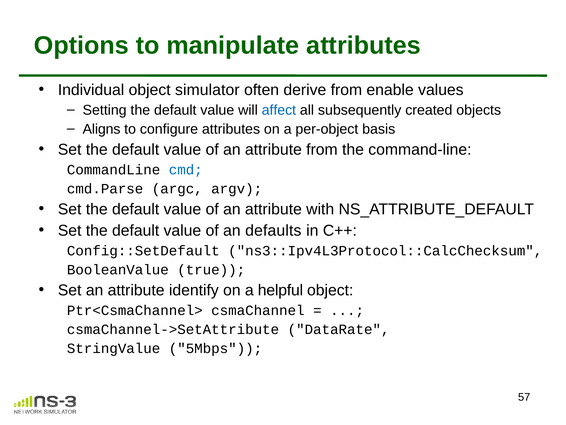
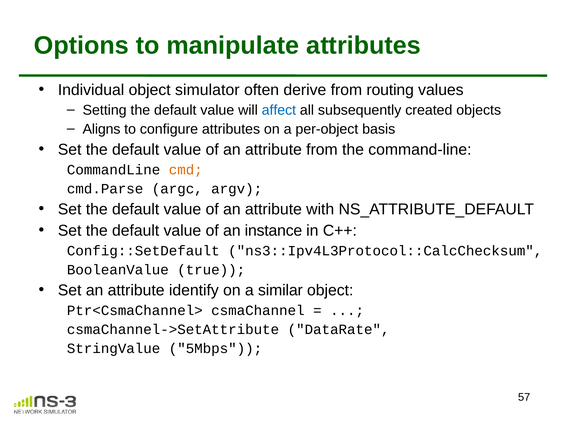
enable: enable -> routing
cmd colour: blue -> orange
defaults: defaults -> instance
helpful: helpful -> similar
